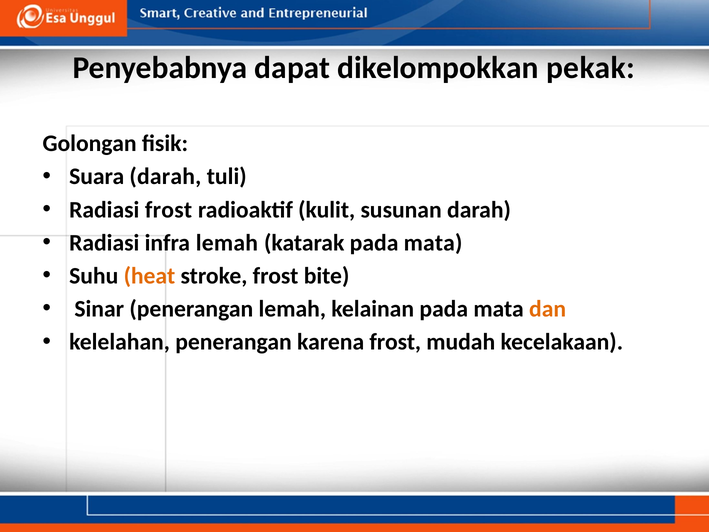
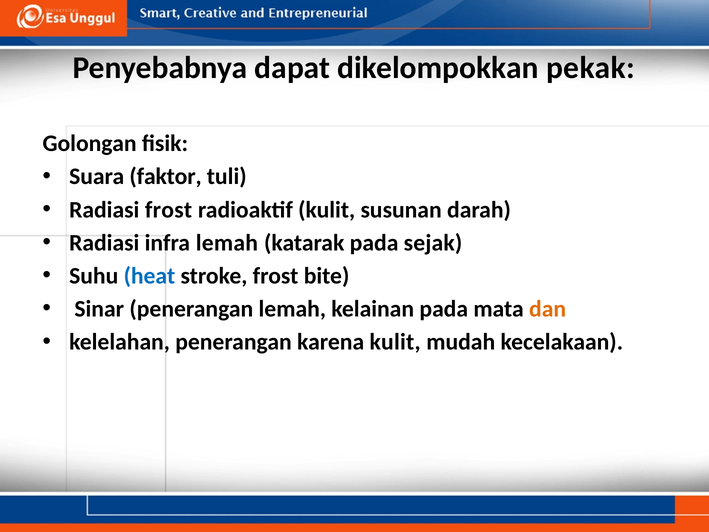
Suara darah: darah -> faktor
katarak pada mata: mata -> sejak
heat colour: orange -> blue
karena frost: frost -> kulit
